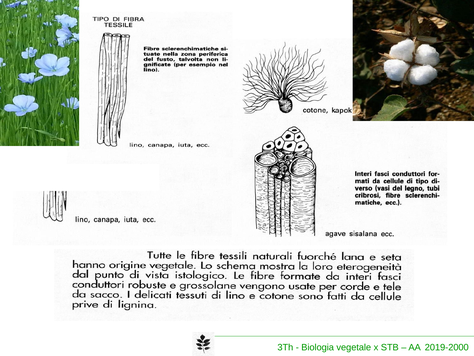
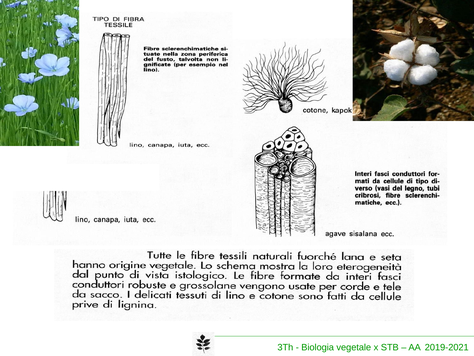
2019-2000: 2019-2000 -> 2019-2021
